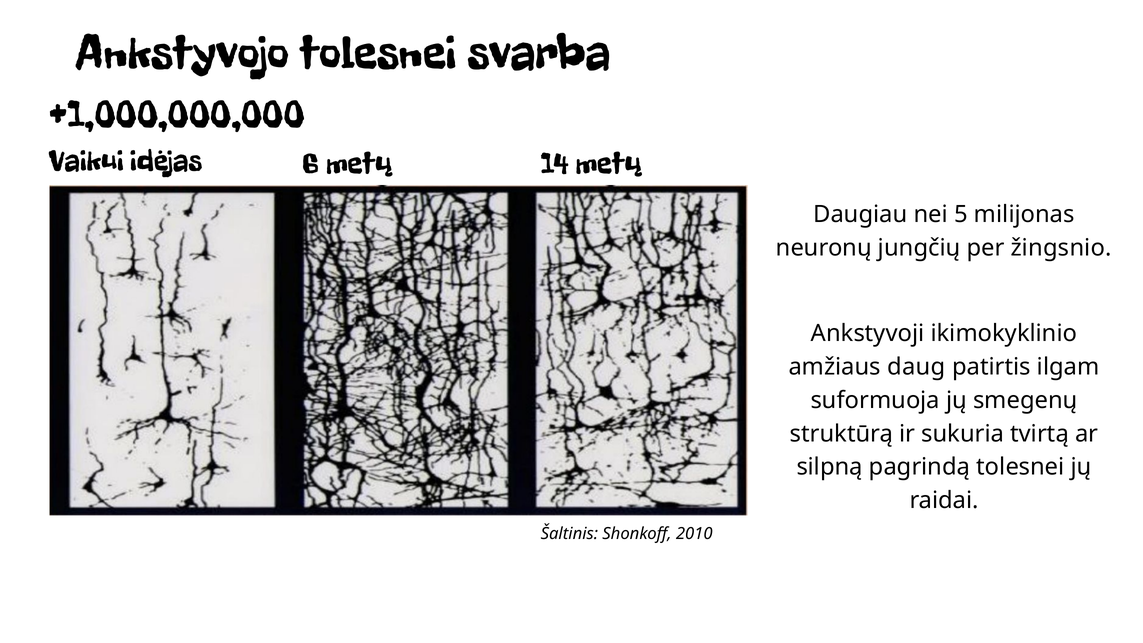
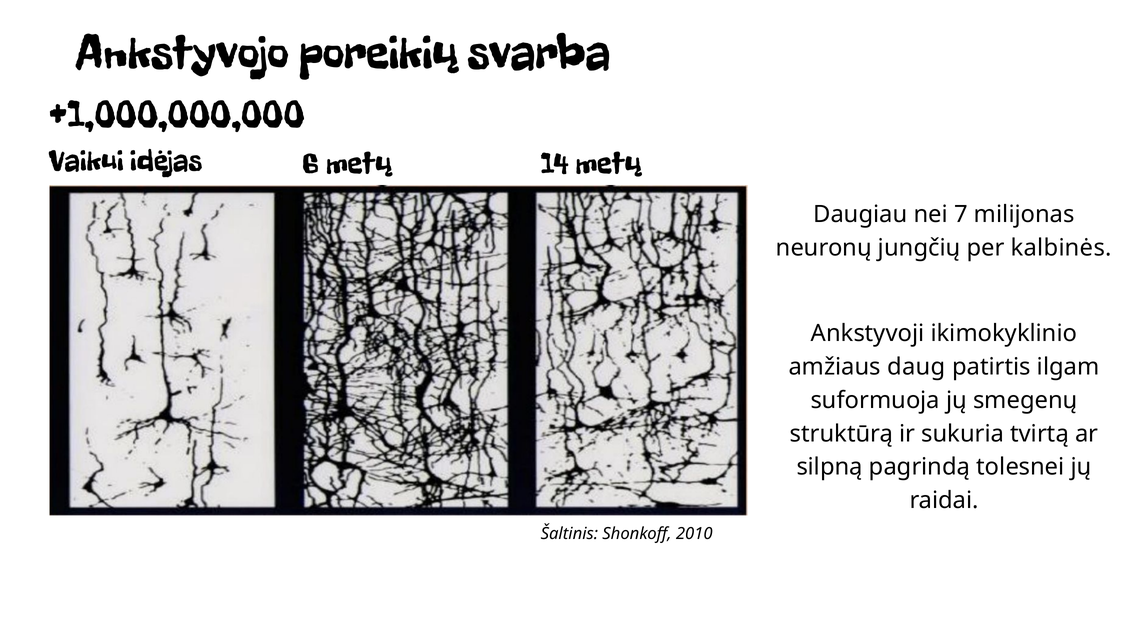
Ankstyvojo tolesnei: tolesnei -> poreikių
5: 5 -> 7
žingsnio: žingsnio -> kalbinės
